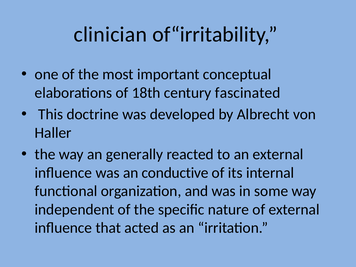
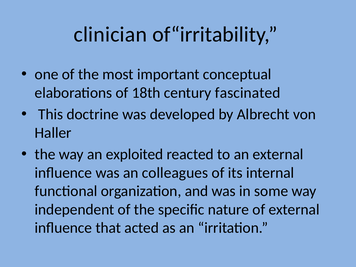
generally: generally -> exploited
conductive: conductive -> colleagues
